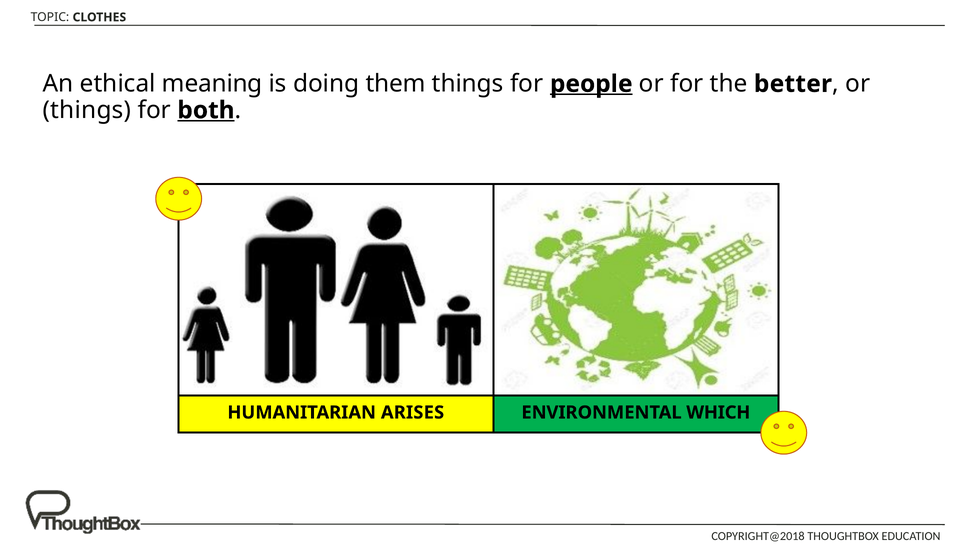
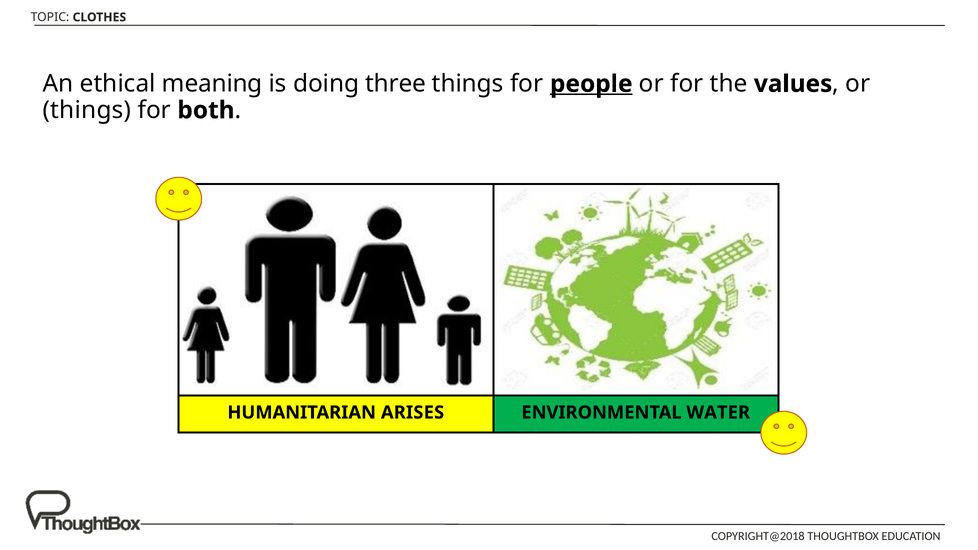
them: them -> three
better: better -> values
both underline: present -> none
WHICH: WHICH -> WATER
